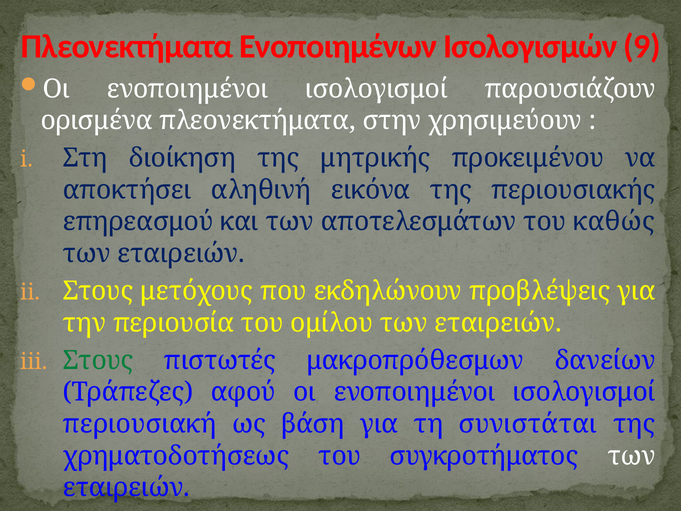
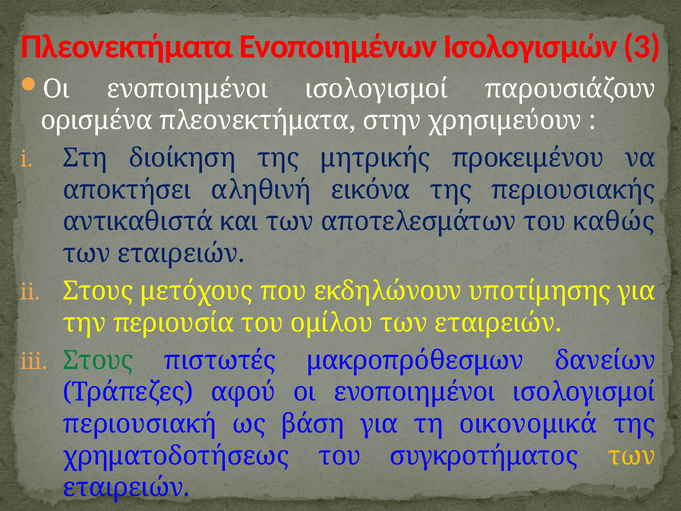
9: 9 -> 3
επηρεασμού: επηρεασμού -> αντικαθιστά
προβλέψεις: προβλέψεις -> υποτίμησης
συνιστάται: συνιστάται -> οικονομικά
των at (632, 456) colour: white -> yellow
